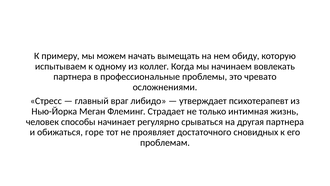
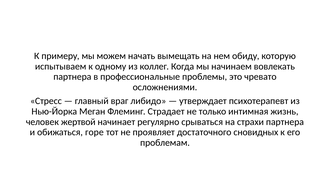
способы: способы -> жертвой
другая: другая -> страхи
